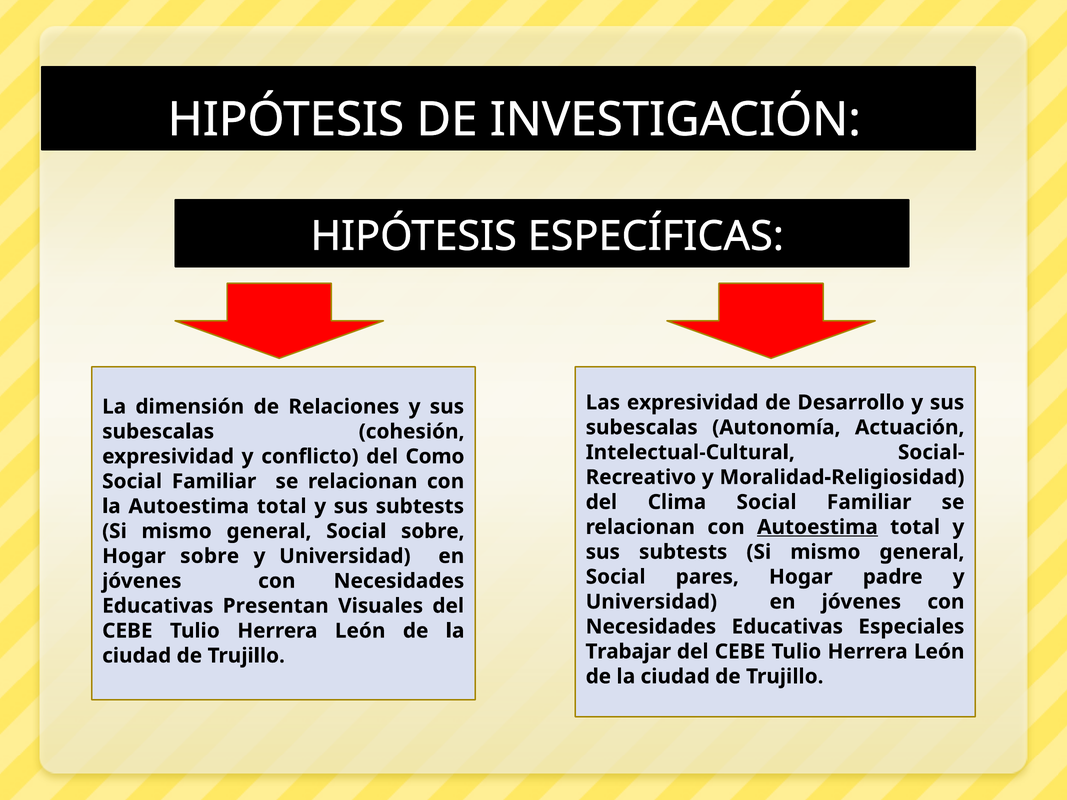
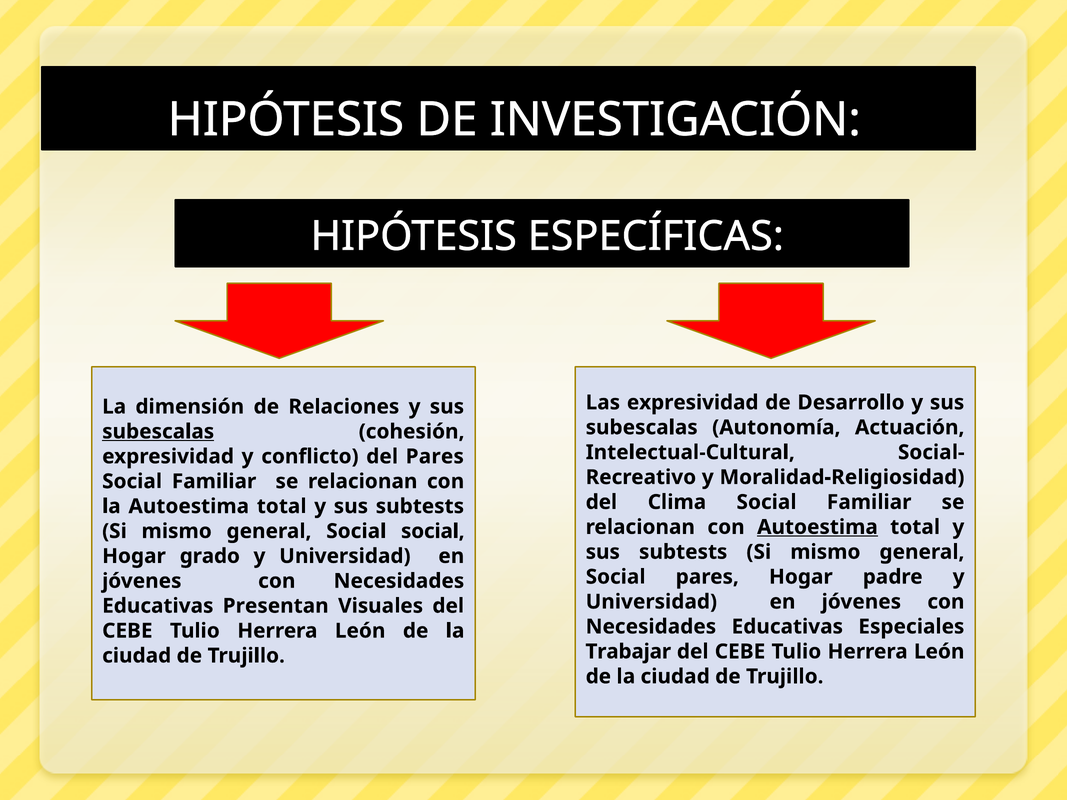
subescalas at (158, 432) underline: none -> present
del Como: Como -> Pares
Social sobre: sobre -> social
Hogar sobre: sobre -> grado
